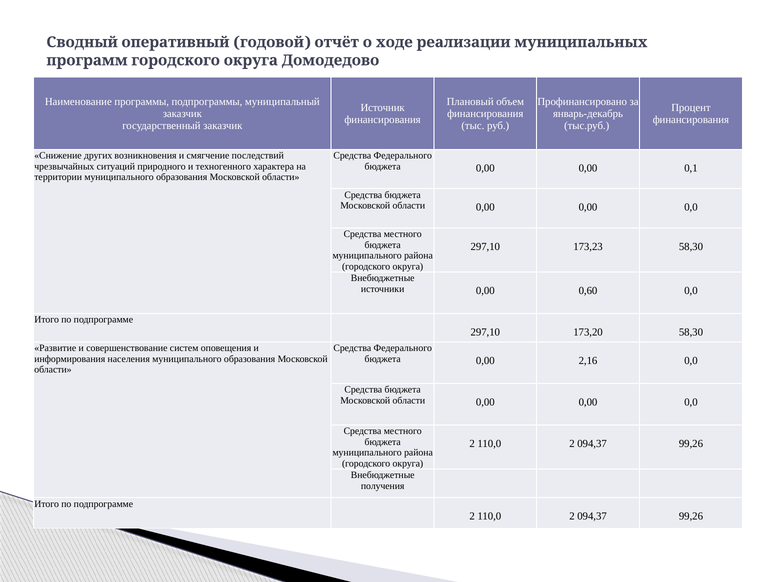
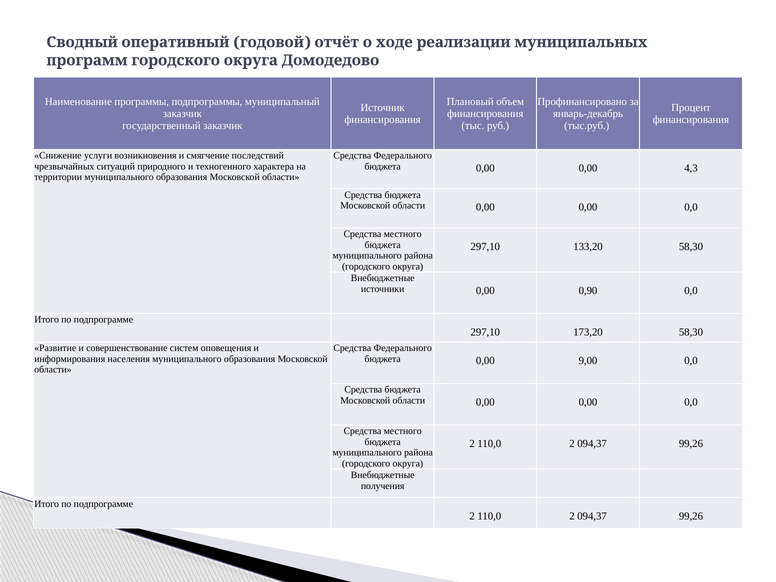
других: других -> услуги
0,1: 0,1 -> 4,3
173,23: 173,23 -> 133,20
0,60: 0,60 -> 0,90
2,16: 2,16 -> 9,00
